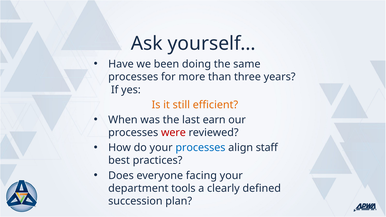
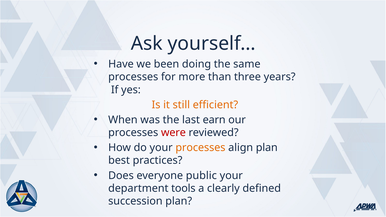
processes at (200, 148) colour: blue -> orange
align staff: staff -> plan
facing: facing -> public
